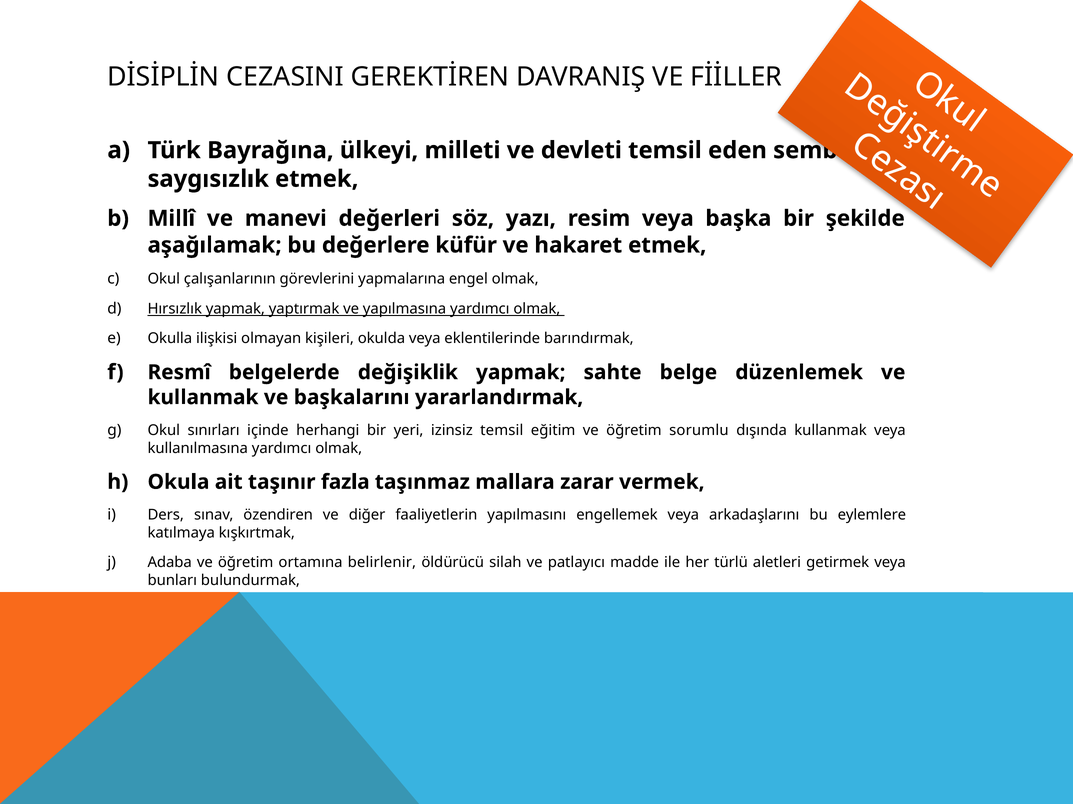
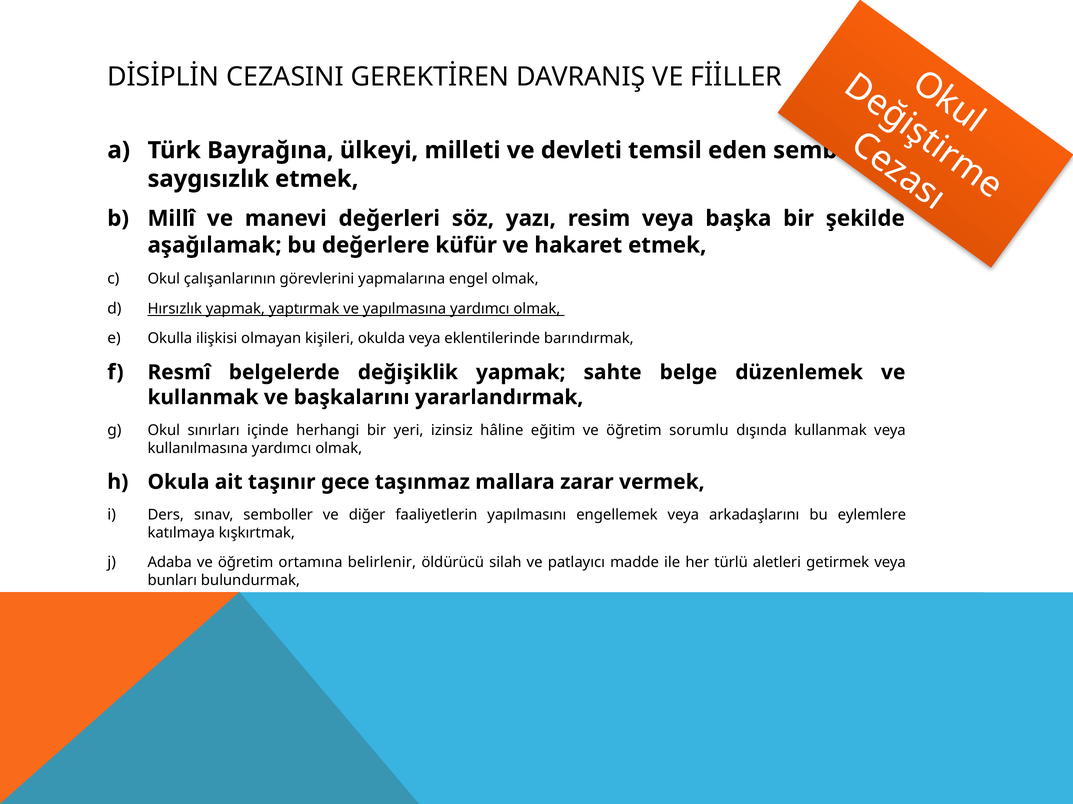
izinsiz temsil: temsil -> hâline
fazla: fazla -> gece
özendiren: özendiren -> semboller
